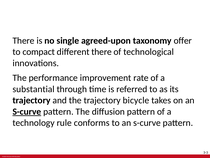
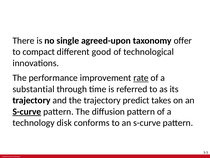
different there: there -> good
rate underline: none -> present
bicycle: bicycle -> predict
rule: rule -> disk
